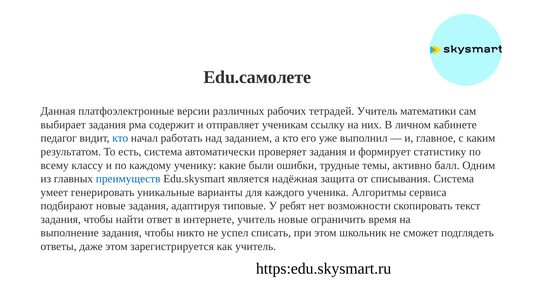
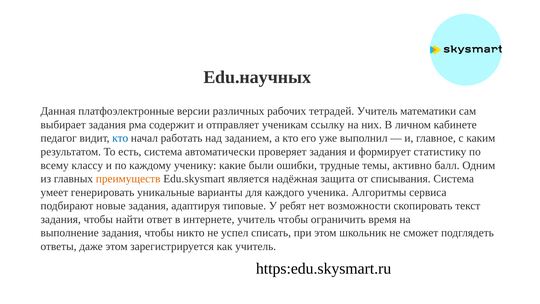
Edu.самолете: Edu.самолете -> Edu.научных
преимуществ colour: blue -> orange
учитель новые: новые -> чтобы
